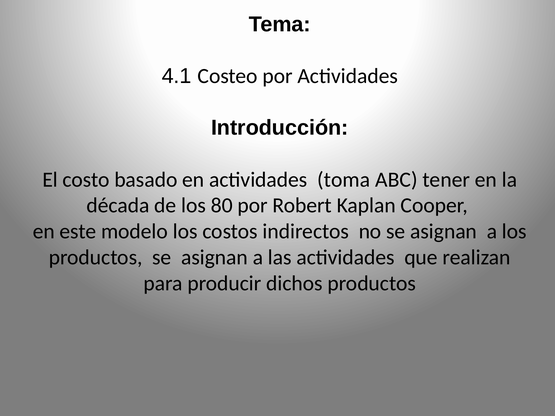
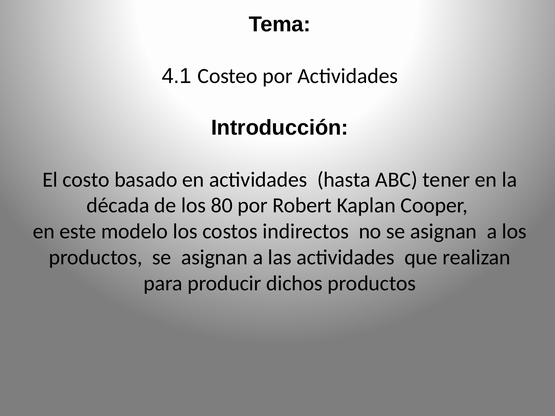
toma: toma -> hasta
